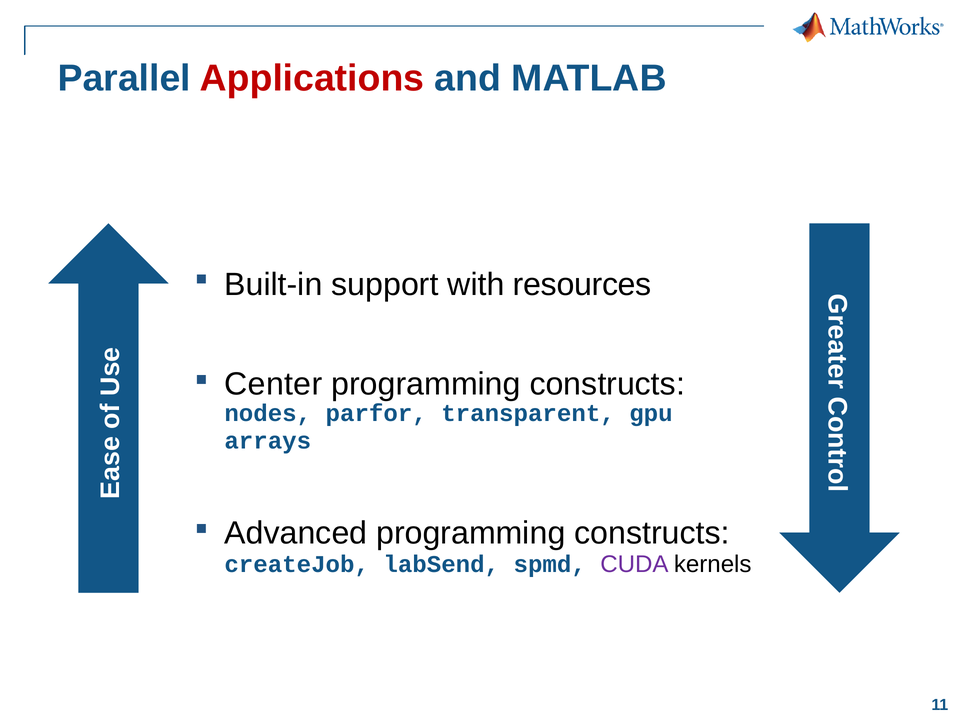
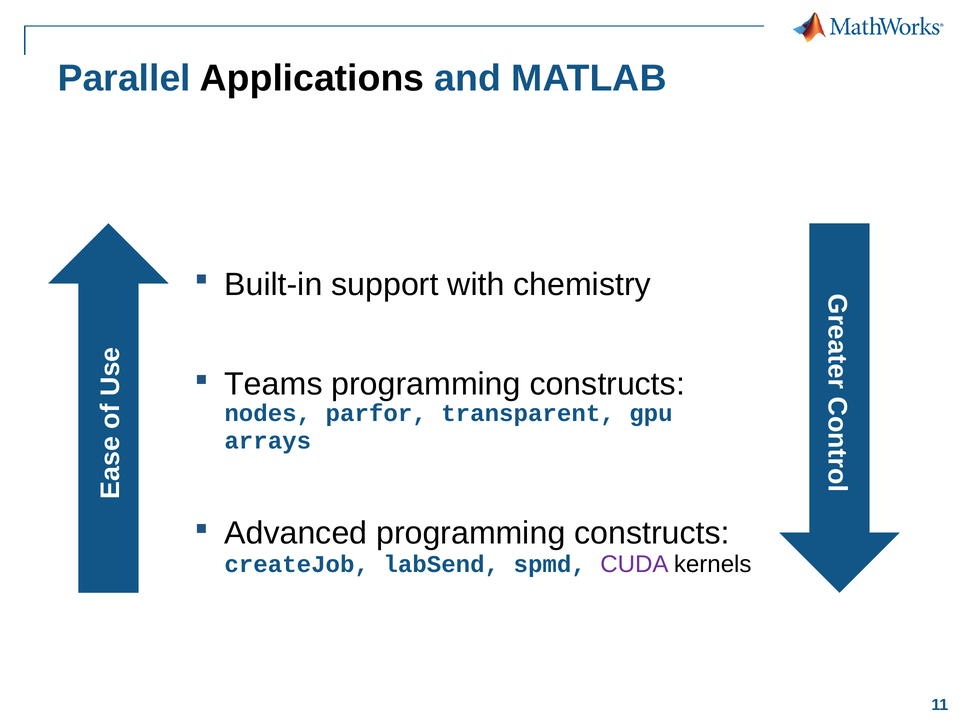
Applications colour: red -> black
resources: resources -> chemistry
Center: Center -> Teams
